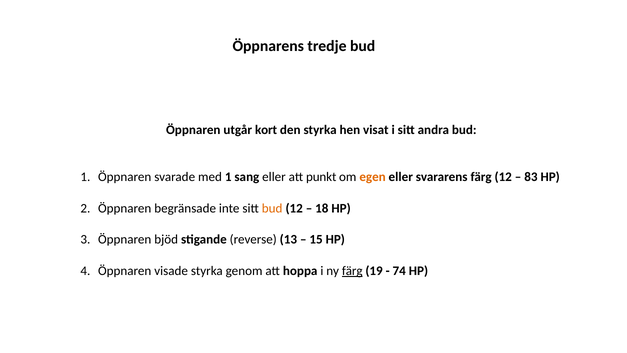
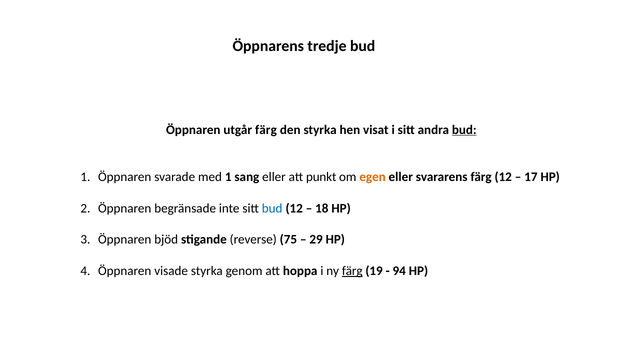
utgår kort: kort -> färg
bud at (464, 130) underline: none -> present
83: 83 -> 17
bud at (272, 208) colour: orange -> blue
13: 13 -> 75
15: 15 -> 29
74: 74 -> 94
